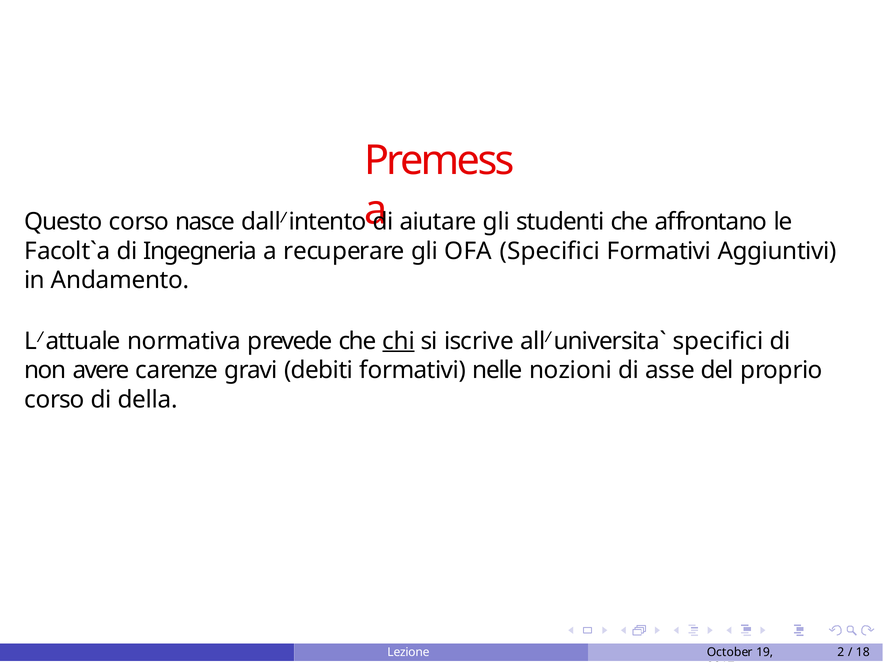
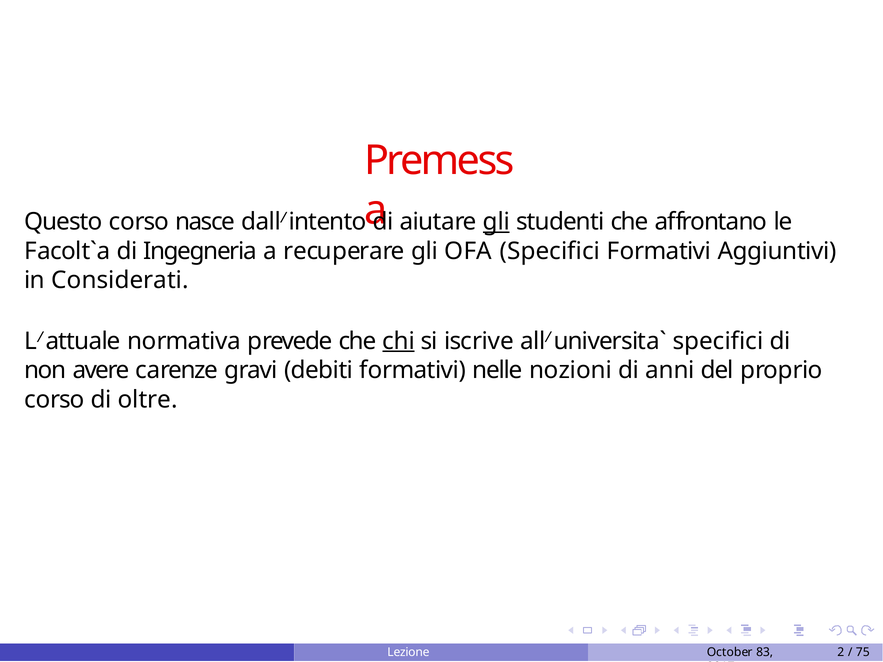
gli at (497, 222) underline: none -> present
Andamento: Andamento -> Considerati
asse: asse -> anni
della: della -> oltre
19: 19 -> 83
18: 18 -> 75
